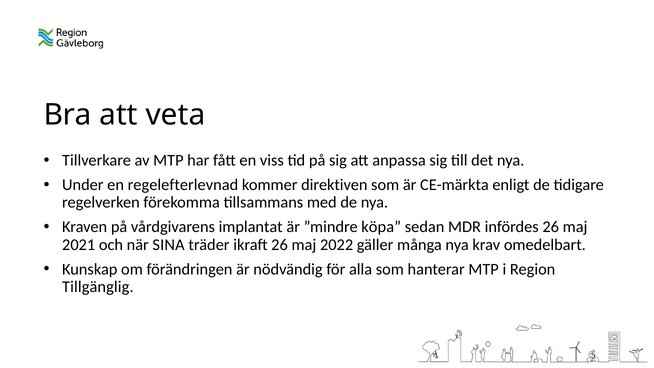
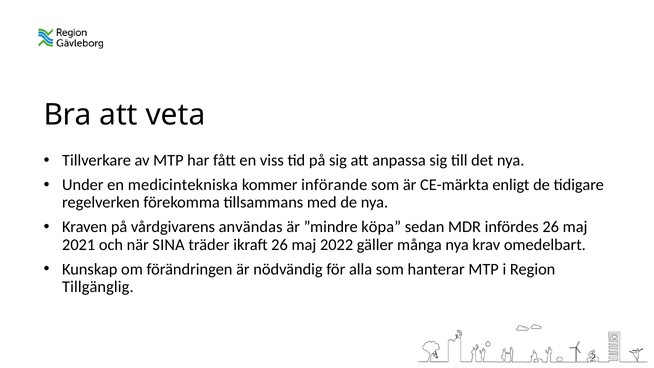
regelefterlevnad: regelefterlevnad -> medicintekniska
direktiven: direktiven -> införande
implantat: implantat -> användas
